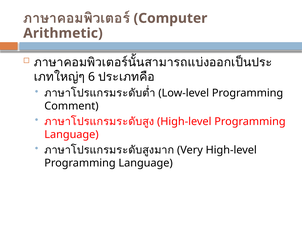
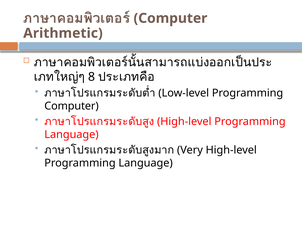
6: 6 -> 8
Comment at (71, 106): Comment -> Computer
